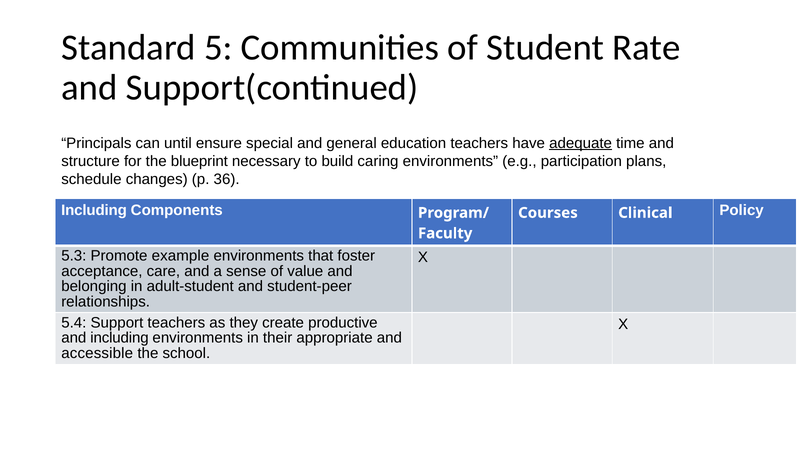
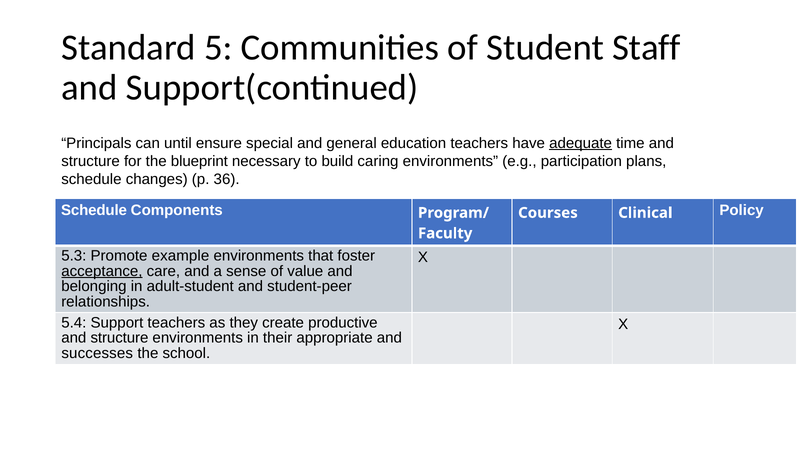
Rate: Rate -> Staff
Including at (94, 211): Including -> Schedule
acceptance underline: none -> present
including at (119, 338): including -> structure
accessible: accessible -> successes
